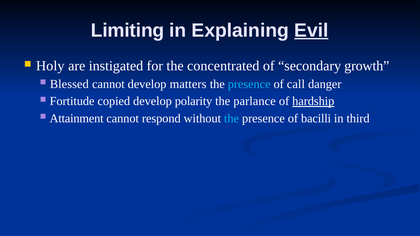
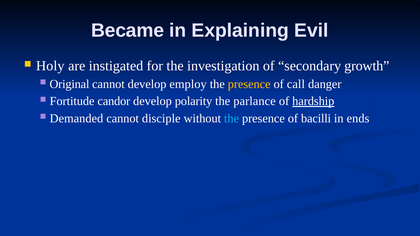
Limiting: Limiting -> Became
Evil underline: present -> none
concentrated: concentrated -> investigation
Blessed: Blessed -> Original
matters: matters -> employ
presence at (249, 84) colour: light blue -> yellow
copied: copied -> candor
Attainment: Attainment -> Demanded
respond: respond -> disciple
third: third -> ends
